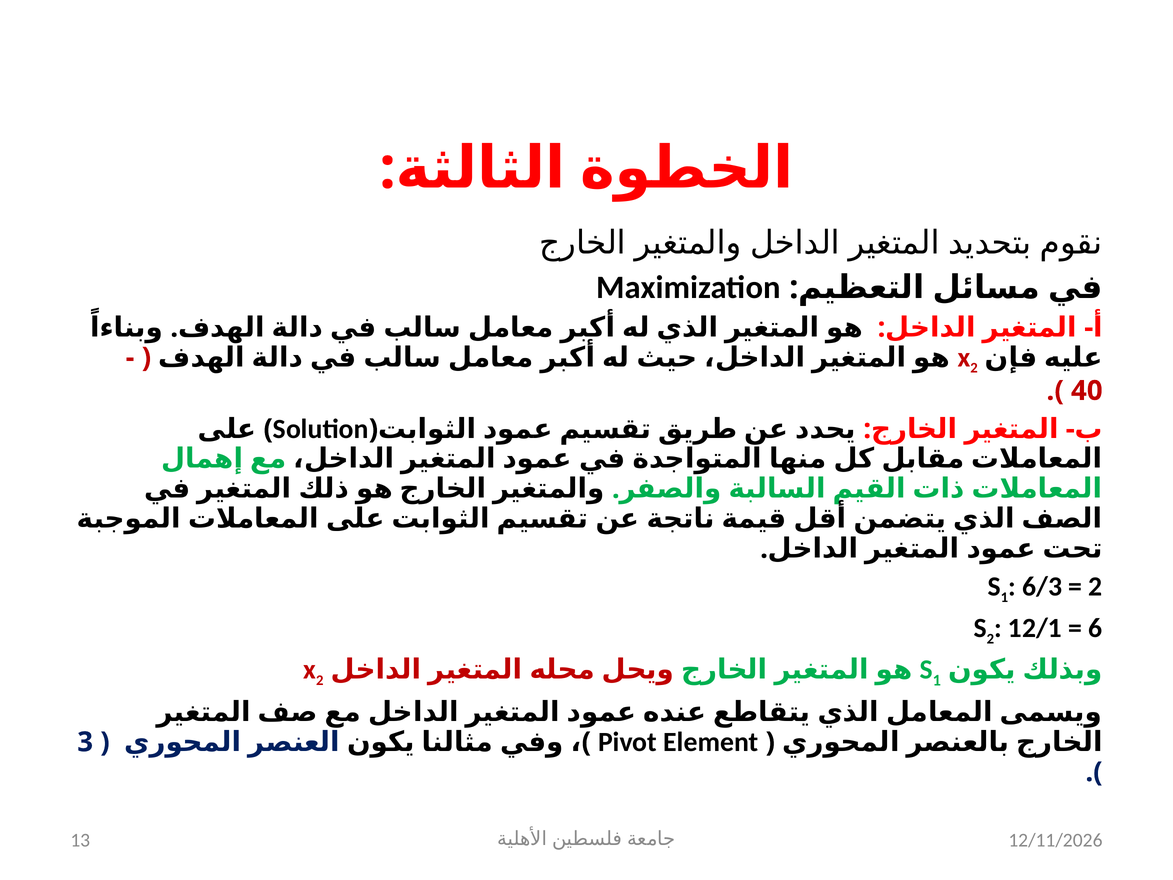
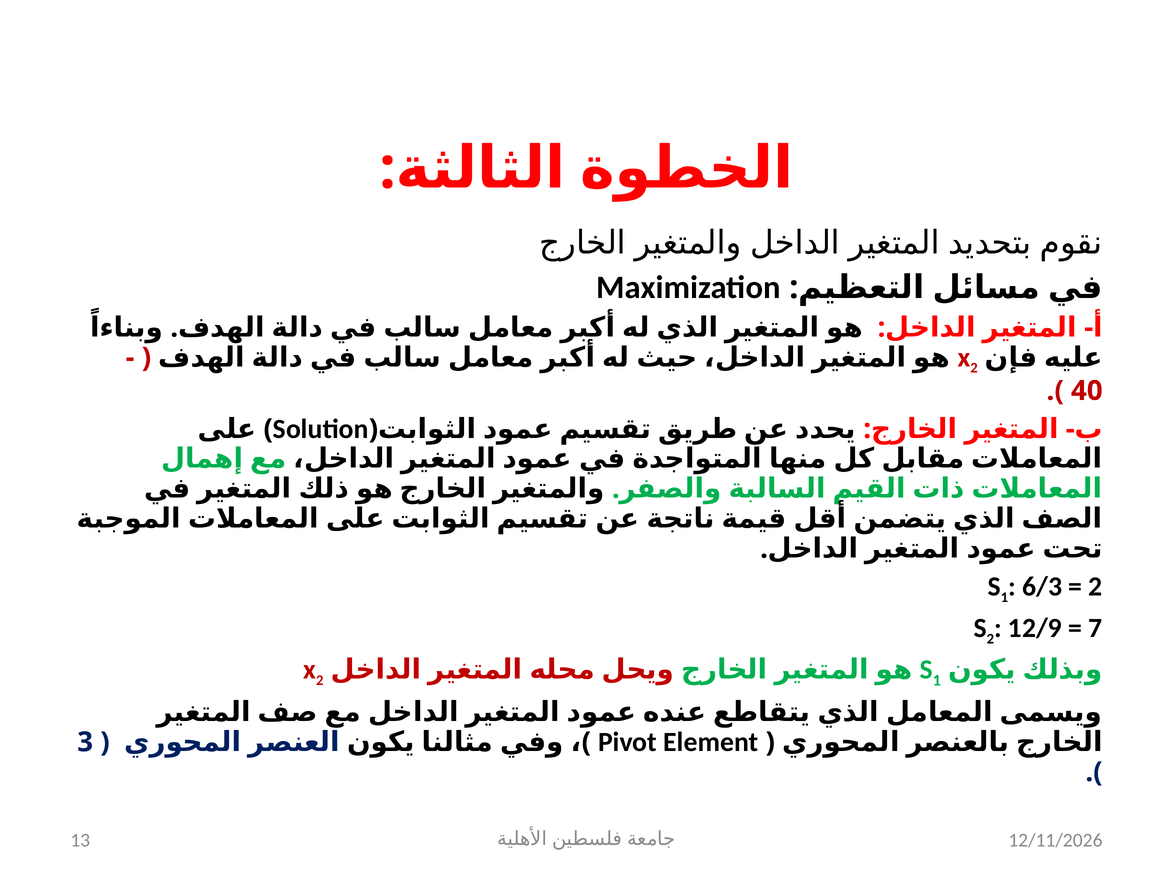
12/1: 12/1 -> 12/9
6: 6 -> 7
